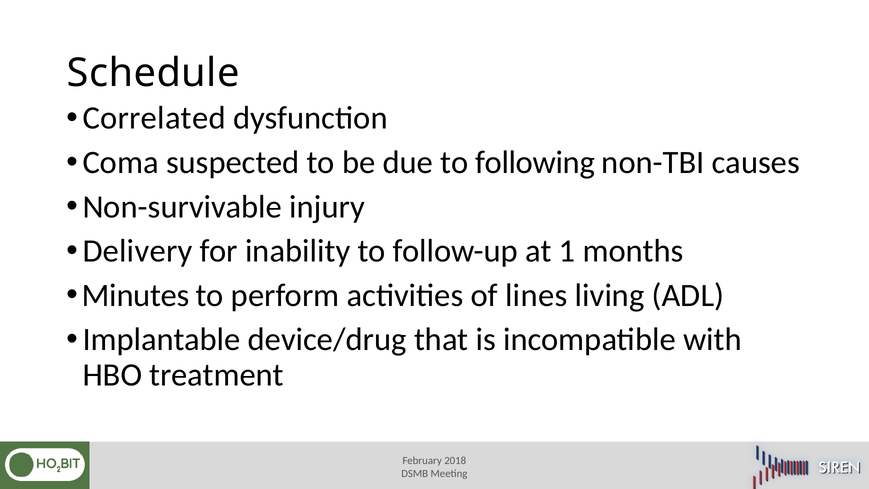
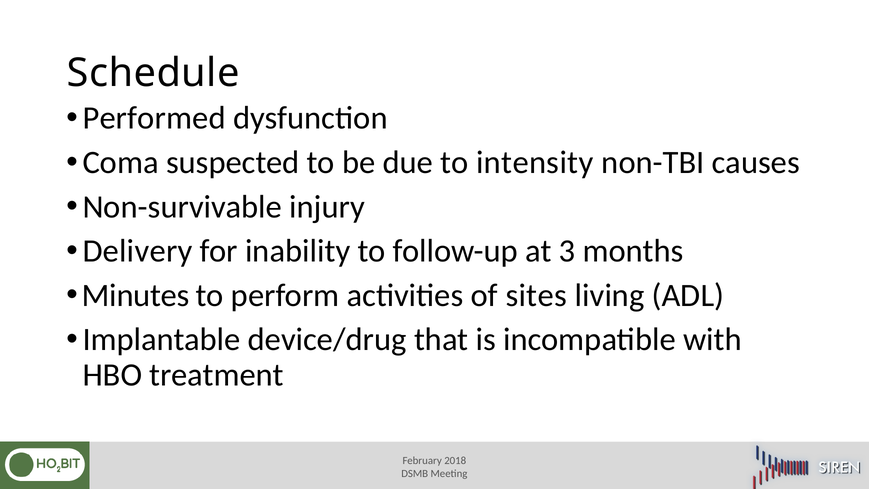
Correlated: Correlated -> Performed
following: following -> intensity
1: 1 -> 3
lines: lines -> sites
